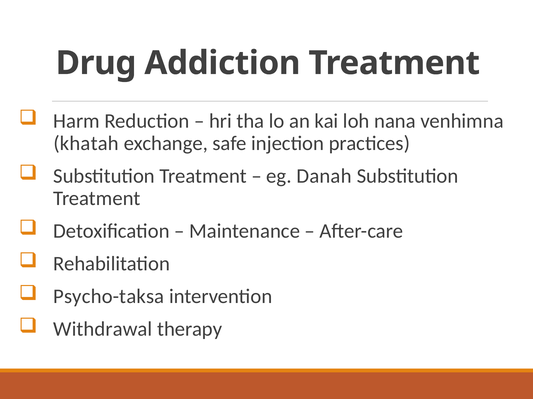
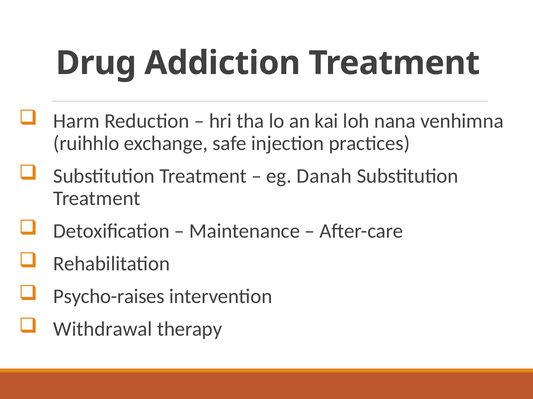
khatah: khatah -> ruihhlo
Psycho-taksa: Psycho-taksa -> Psycho-raises
